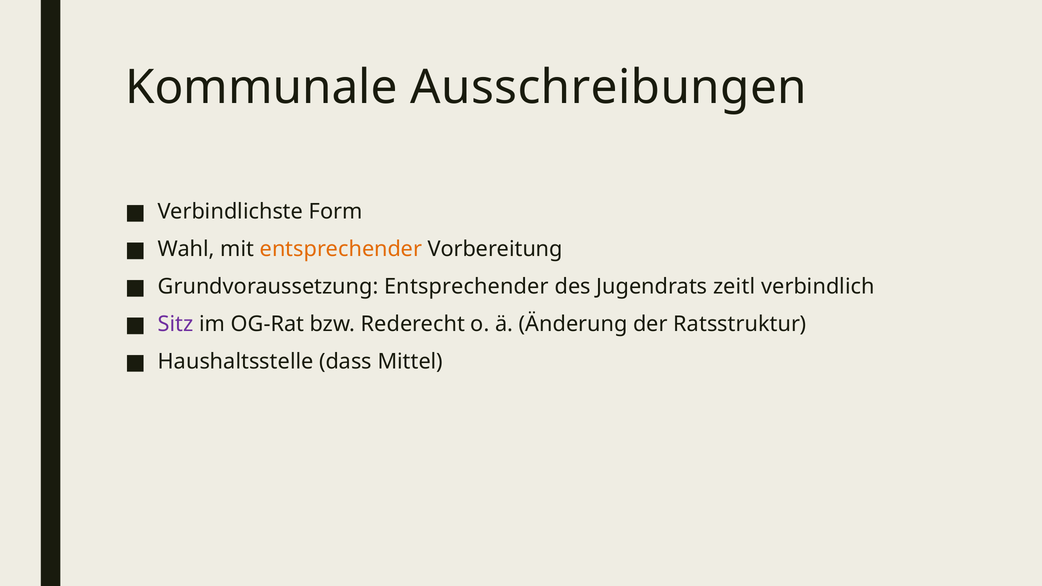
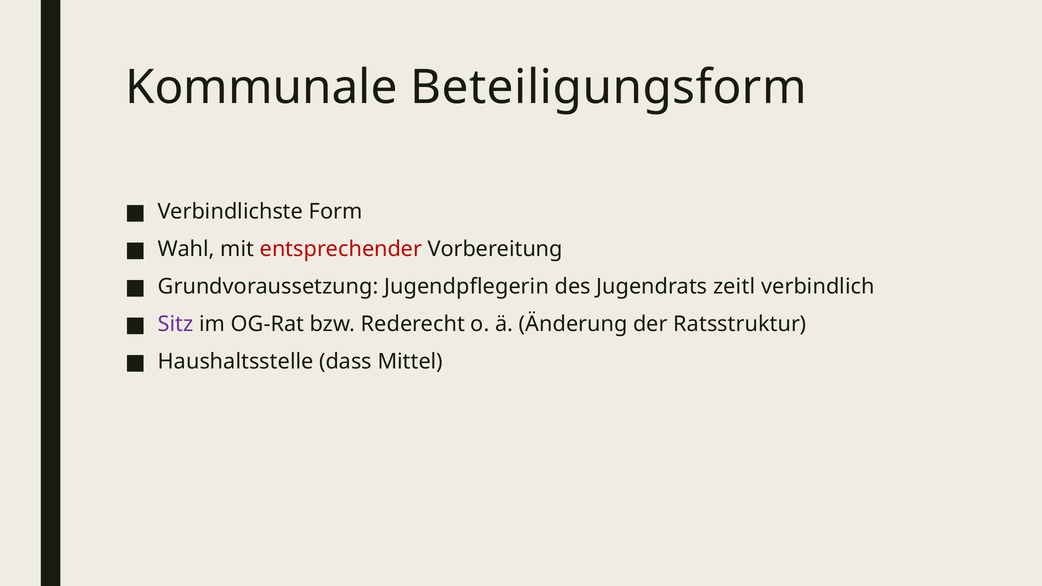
Ausschreibungen: Ausschreibungen -> Beteiligungsform
entsprechender at (341, 249) colour: orange -> red
Grundvoraussetzung Entsprechender: Entsprechender -> Jugendpflegerin
